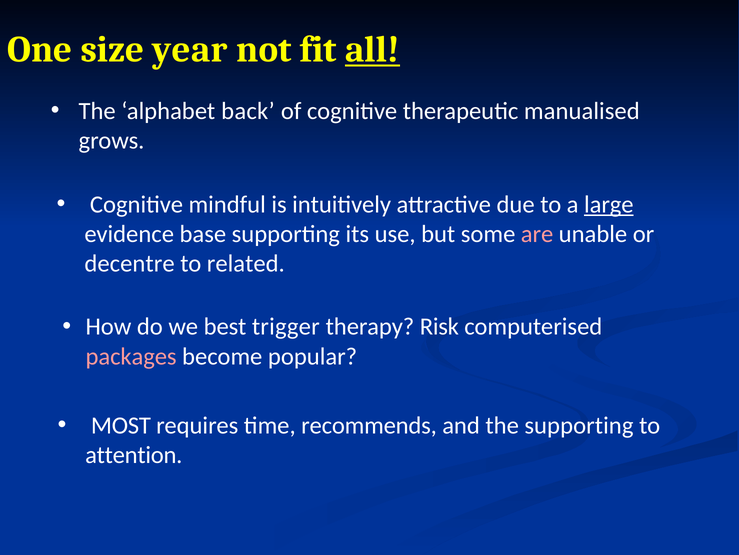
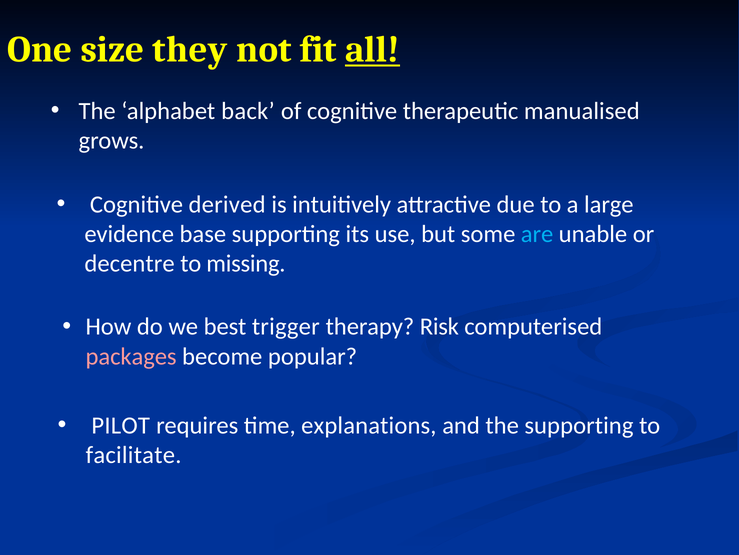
year: year -> they
mindful: mindful -> derived
large underline: present -> none
are colour: pink -> light blue
related: related -> missing
MOST: MOST -> PILOT
recommends: recommends -> explanations
attention: attention -> facilitate
